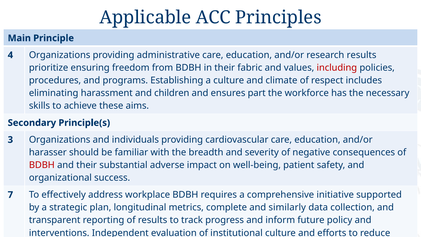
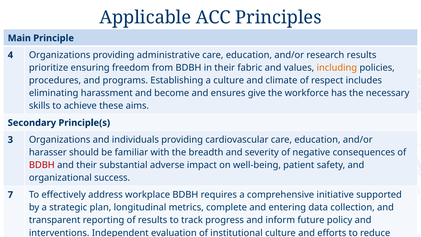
including colour: red -> orange
children: children -> become
part: part -> give
similarly: similarly -> entering
